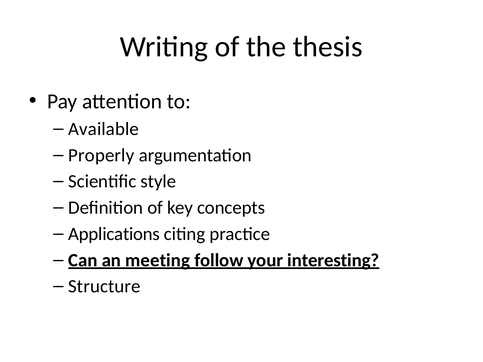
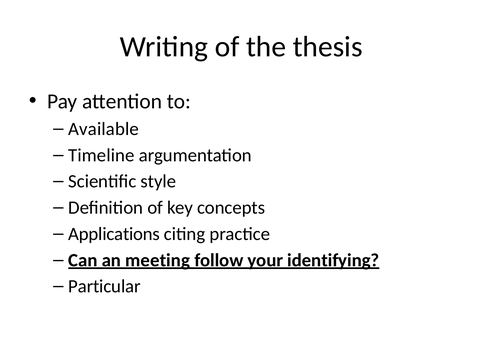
Properly: Properly -> Timeline
interesting: interesting -> identifying
Structure: Structure -> Particular
